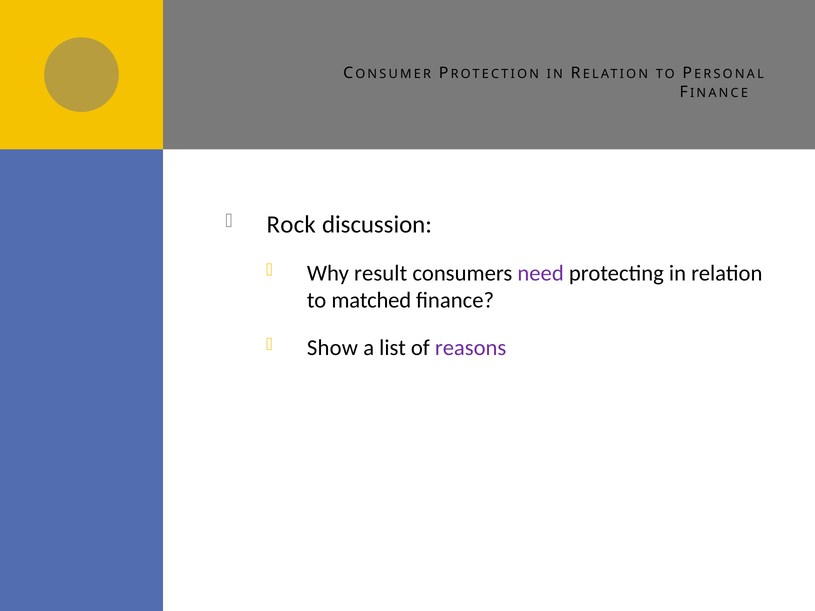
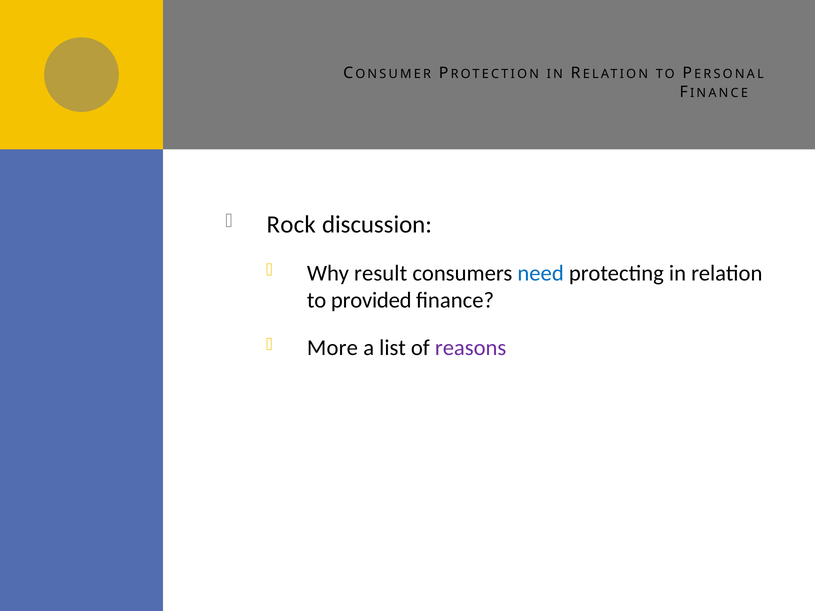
need colour: purple -> blue
matched: matched -> provided
Show: Show -> More
